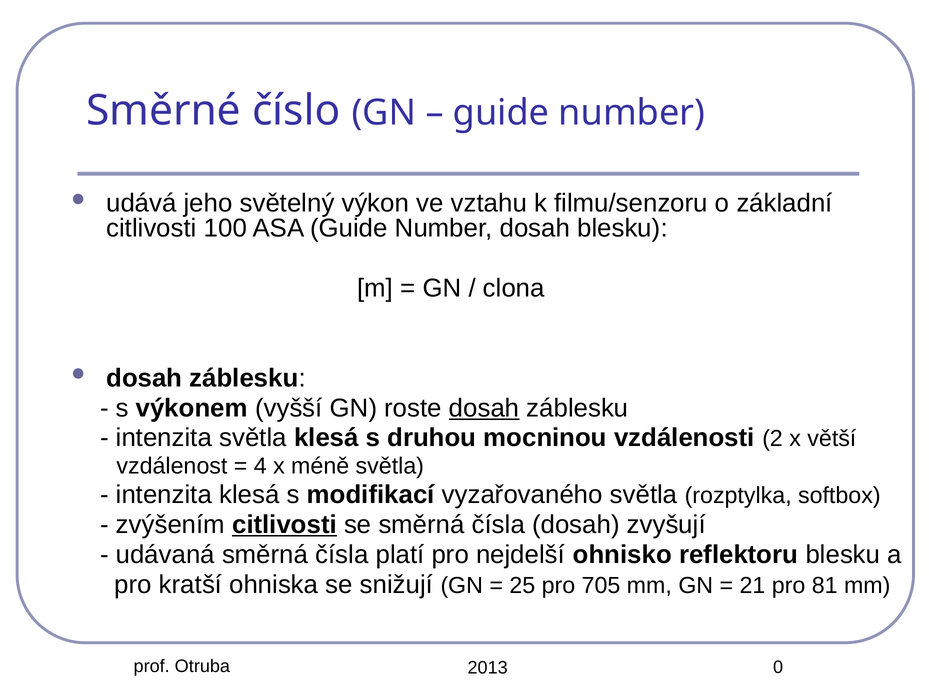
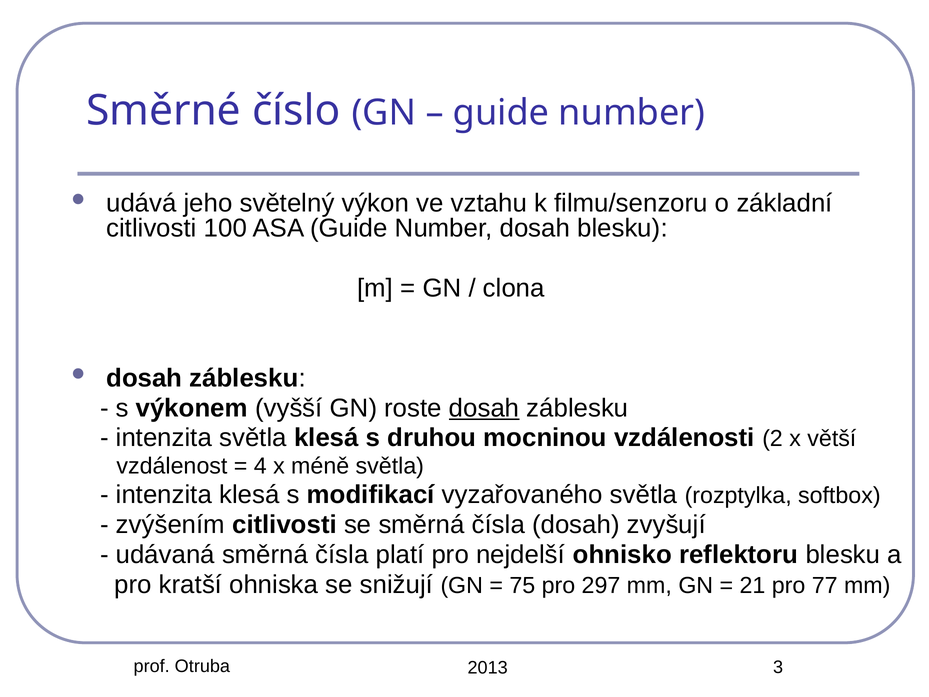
citlivosti at (284, 525) underline: present -> none
25: 25 -> 75
705: 705 -> 297
81: 81 -> 77
0: 0 -> 3
